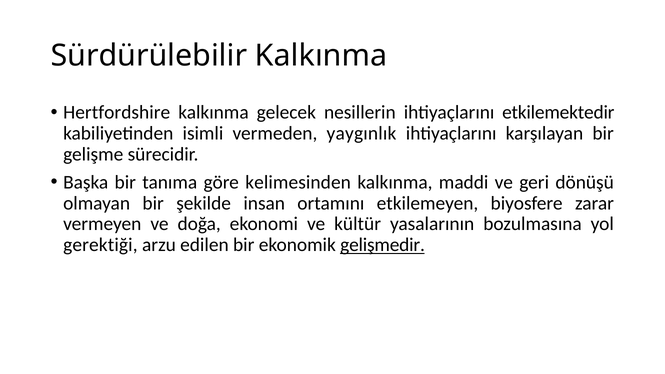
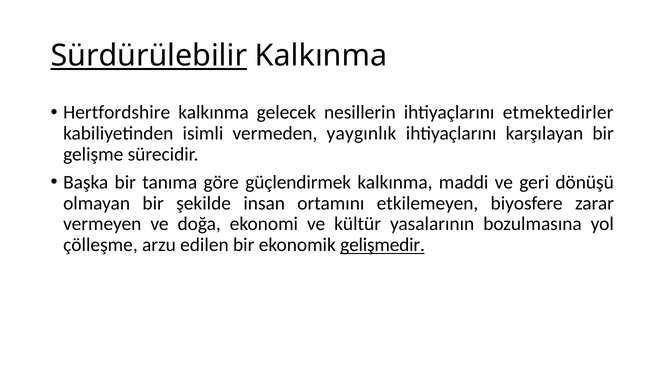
Sürdürülebilir underline: none -> present
etkilemektedir: etkilemektedir -> etmektedirler
kelimesinden: kelimesinden -> güçlendirmek
gerektiği: gerektiği -> çölleşme
